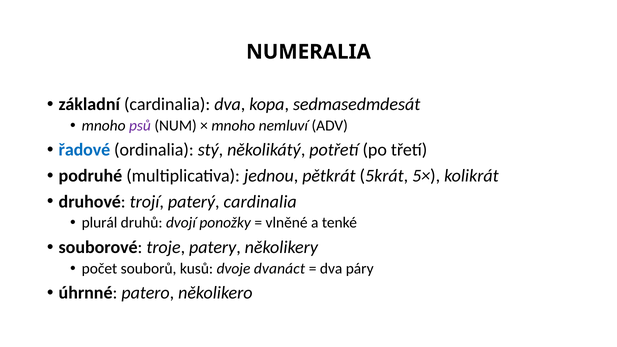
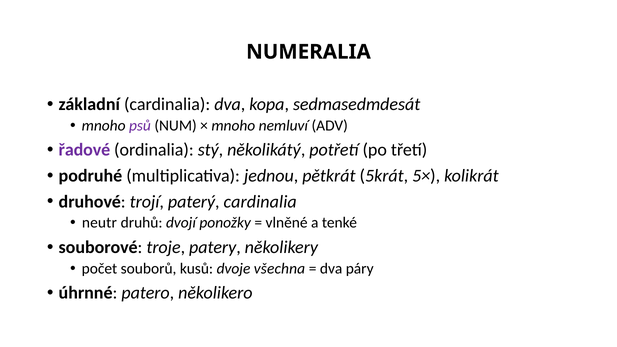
řadové colour: blue -> purple
plurál: plurál -> neutr
dvanáct: dvanáct -> všechna
